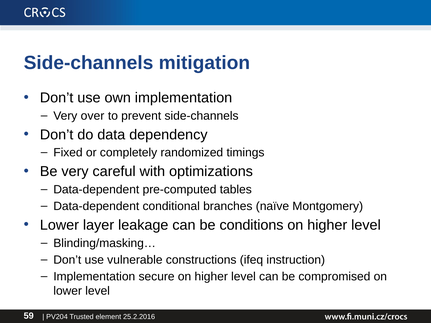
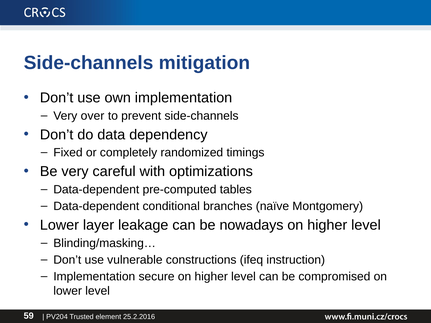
conditions: conditions -> nowadays
